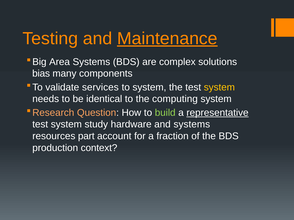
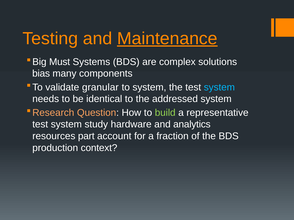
Area: Area -> Must
services: services -> granular
system at (219, 87) colour: yellow -> light blue
computing: computing -> addressed
representative underline: present -> none
and systems: systems -> analytics
